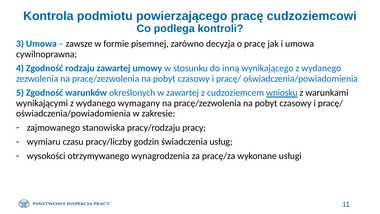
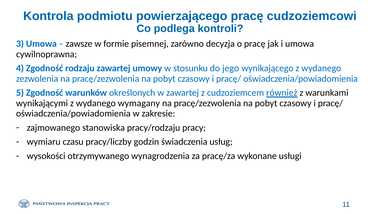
inną: inną -> jego
wniosku: wniosku -> również
